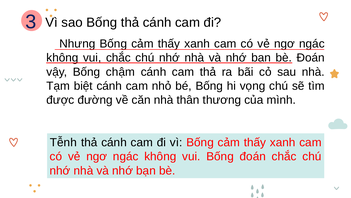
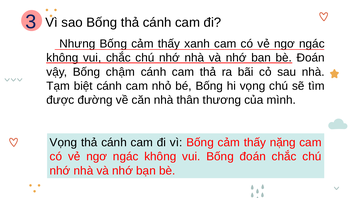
Tễnh at (63, 142): Tễnh -> Vọng
xanh at (283, 142): xanh -> nặng
